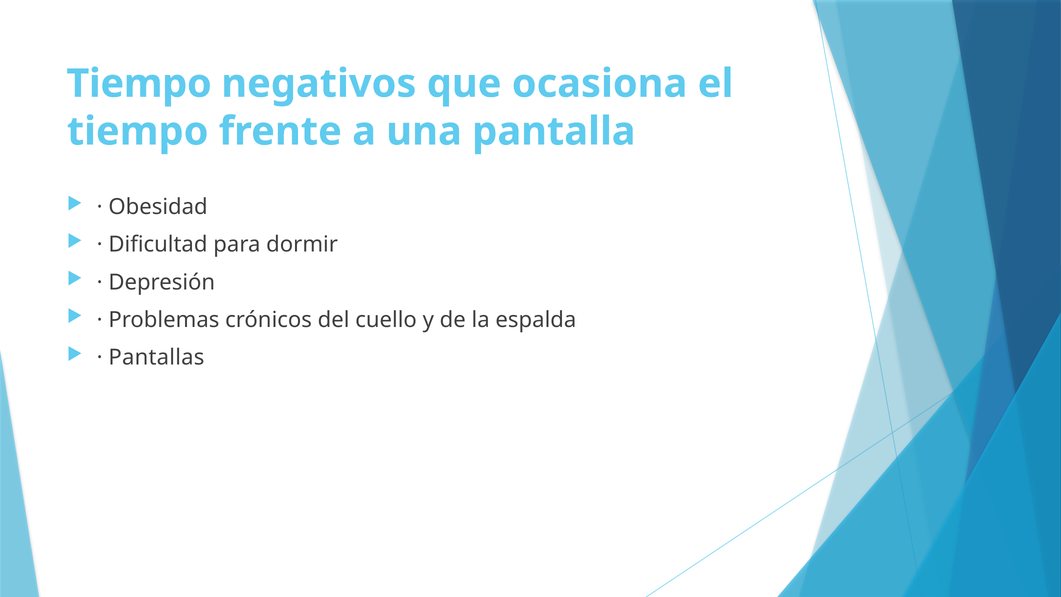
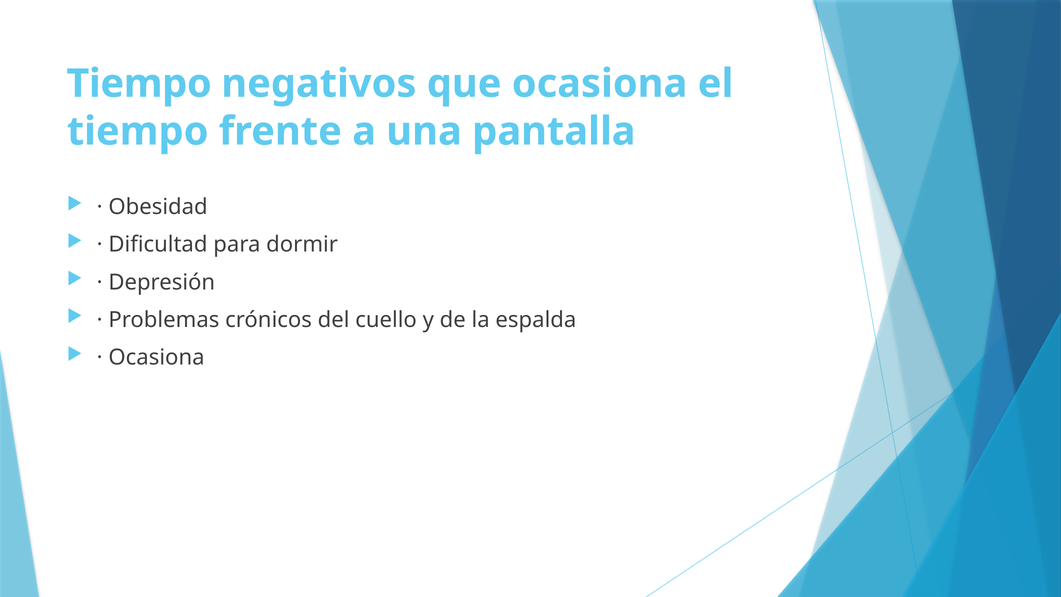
Pantallas at (156, 357): Pantallas -> Ocasiona
